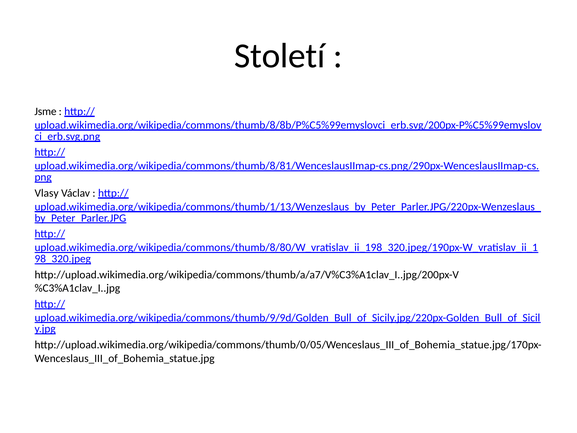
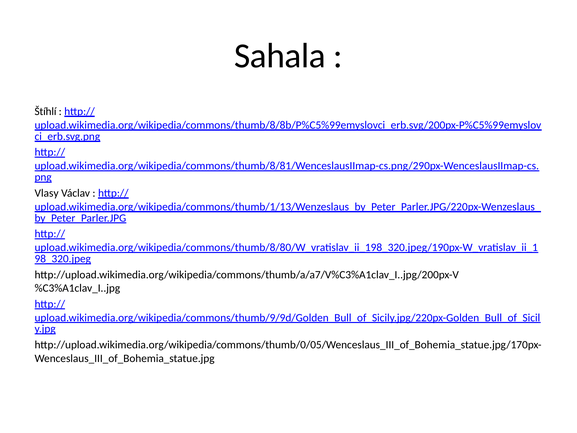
Století: Století -> Sahala
Jsme: Jsme -> Štíhlí
